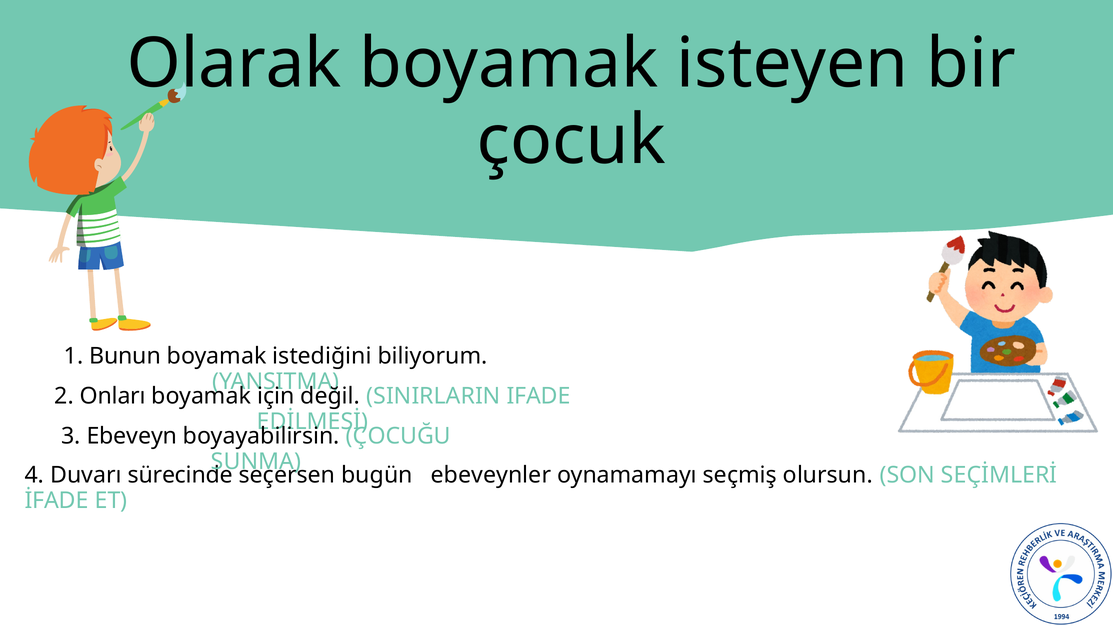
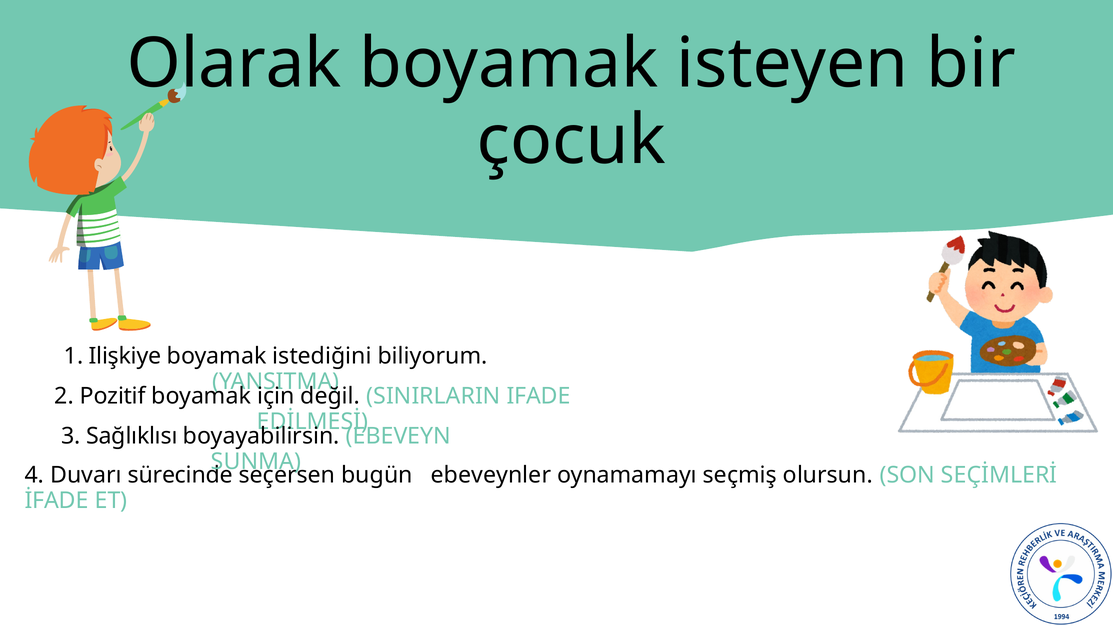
Bunun: Bunun -> Ilişkiye
Onları: Onları -> Pozitif
Ebeveyn: Ebeveyn -> Sağlıklısı
ÇOCUĞU: ÇOCUĞU -> EBEVEYN
